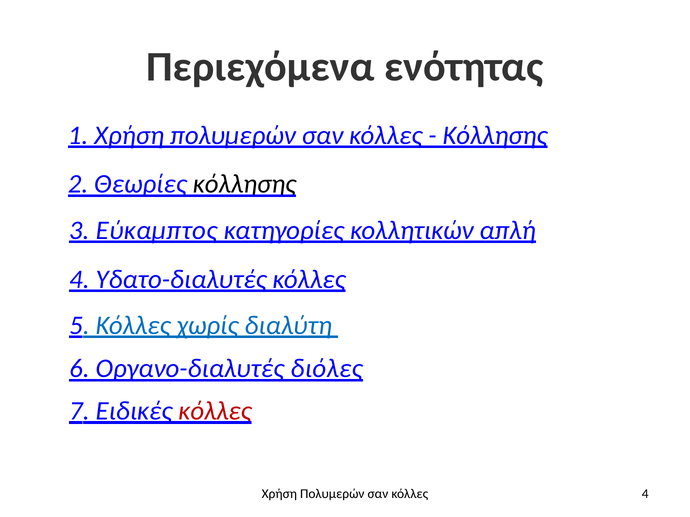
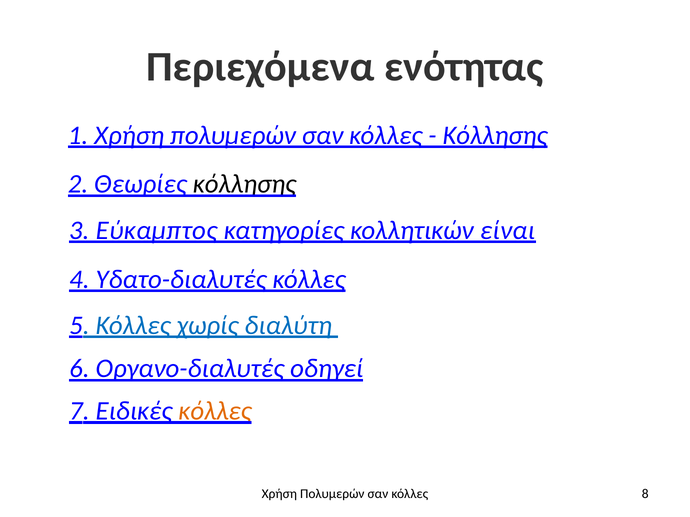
απλή: απλή -> είναι
διόλες: διόλες -> οδηγεί
κόλλες at (215, 411) colour: red -> orange
κόλλες 4: 4 -> 8
